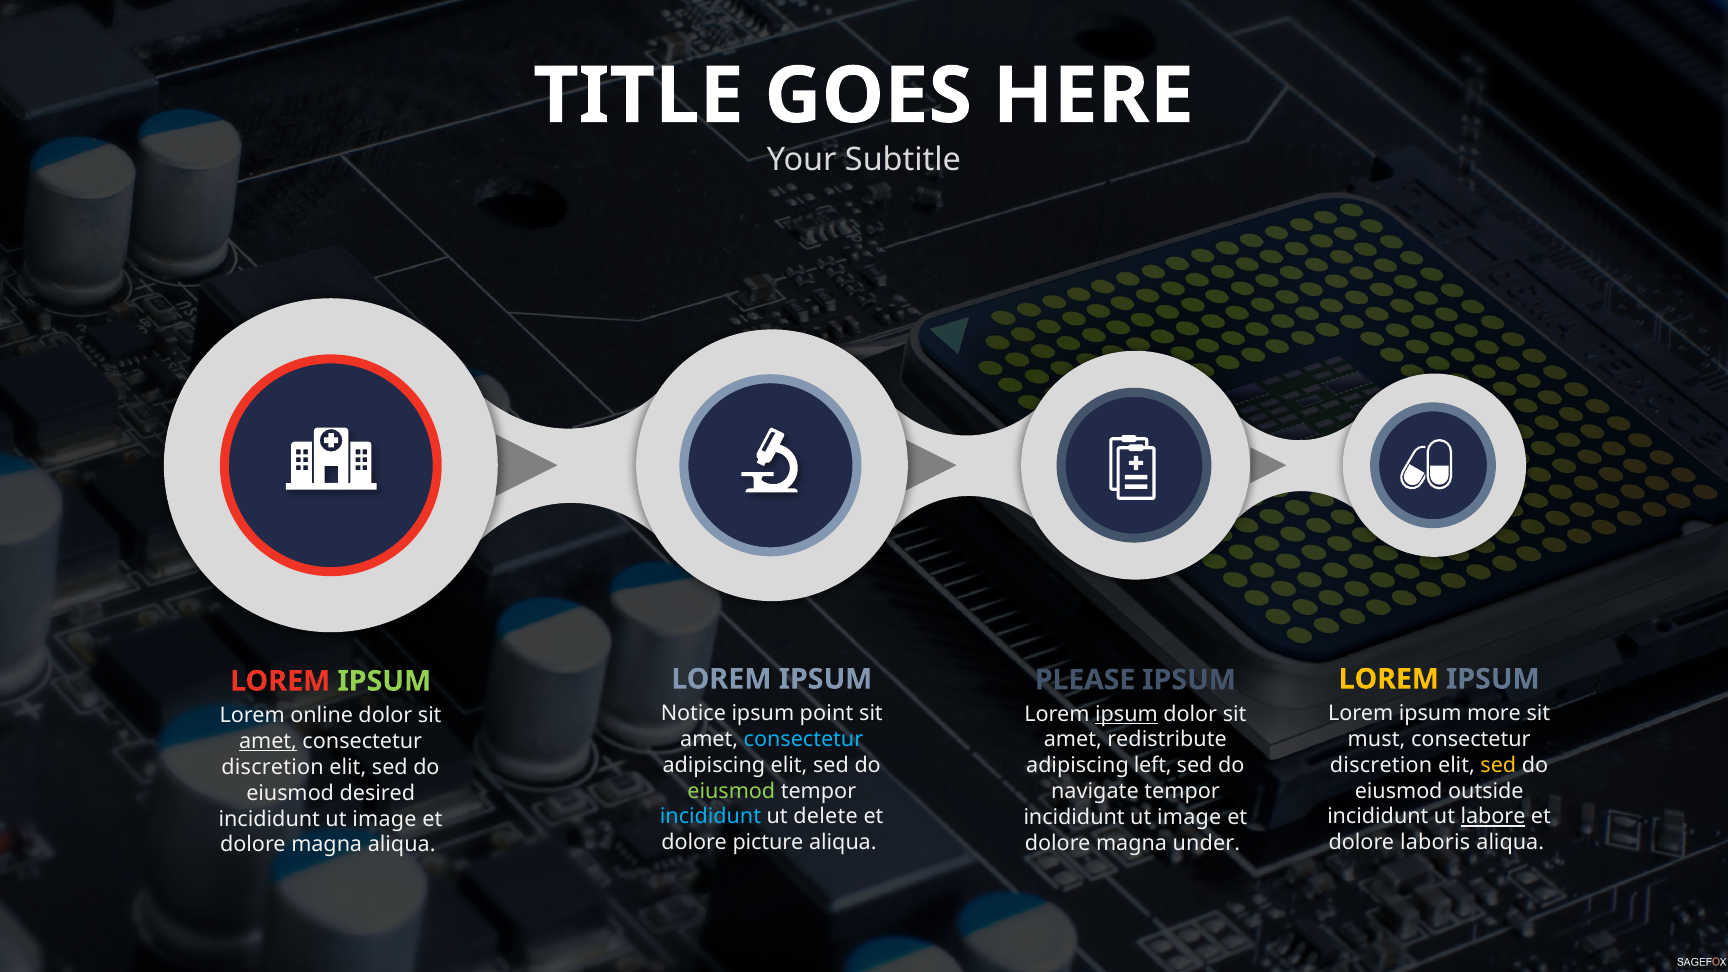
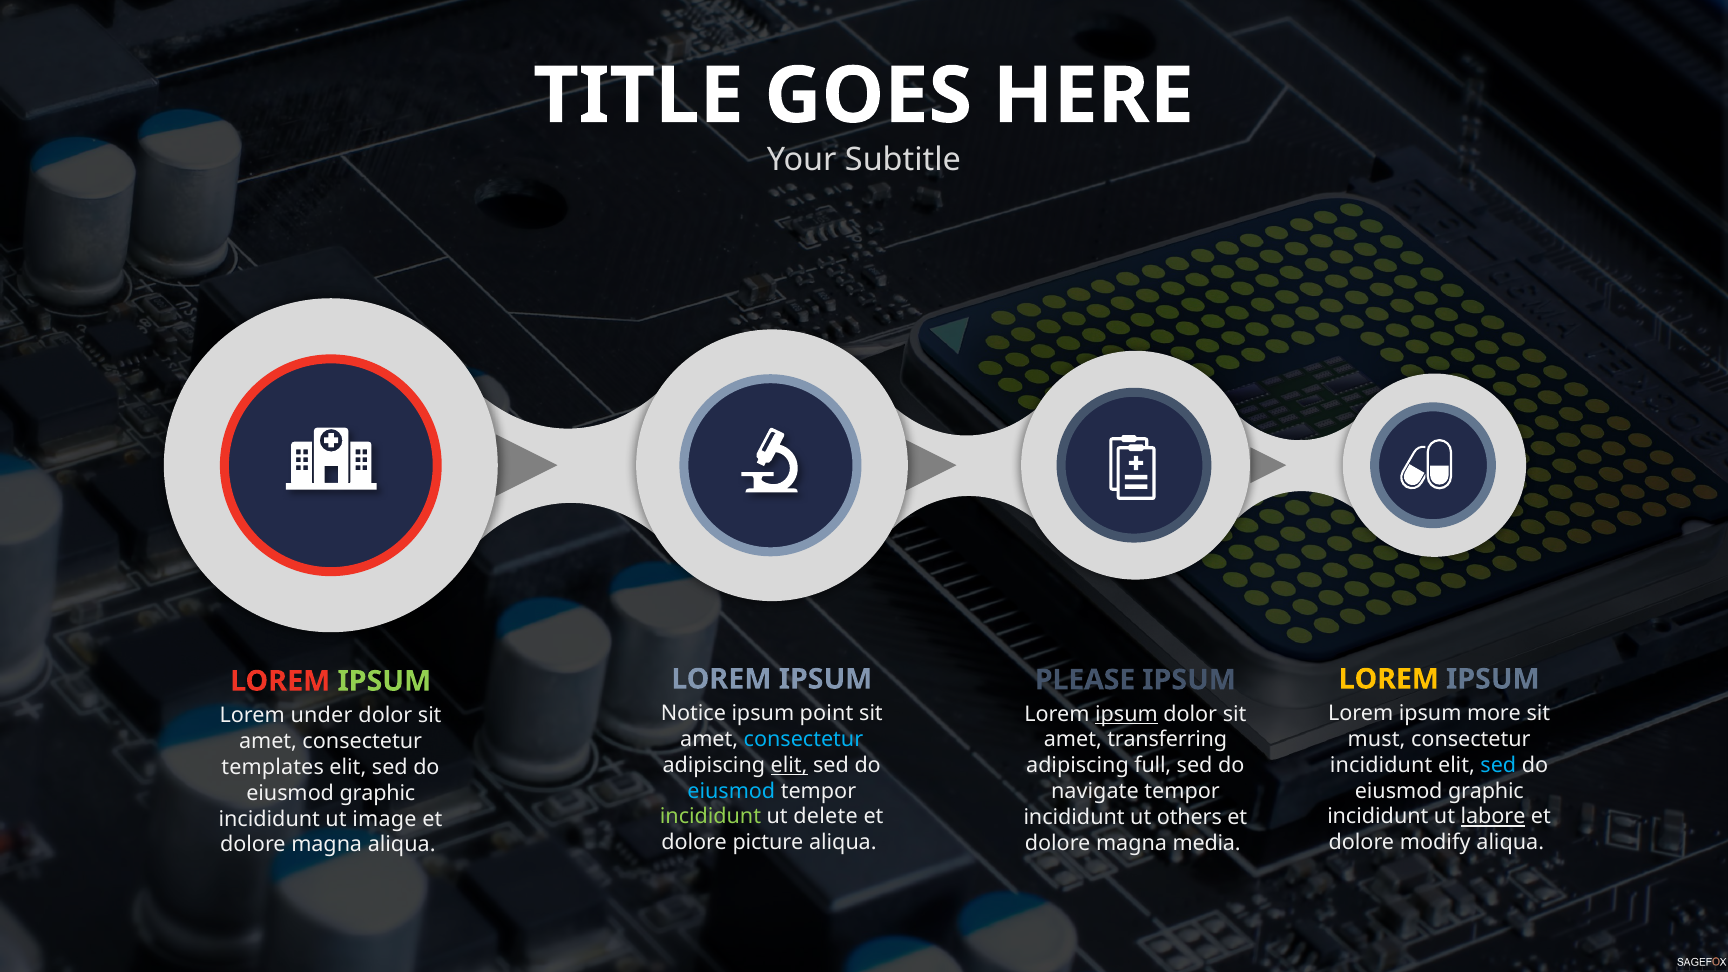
online: online -> under
redistribute: redistribute -> transferring
amet at (268, 741) underline: present -> none
elit at (789, 765) underline: none -> present
discretion at (1381, 765): discretion -> incididunt
sed at (1498, 765) colour: yellow -> light blue
left: left -> full
discretion at (273, 767): discretion -> templates
eiusmod at (731, 791) colour: light green -> light blue
outside at (1486, 791): outside -> graphic
desired at (377, 793): desired -> graphic
incididunt at (710, 817) colour: light blue -> light green
image at (1189, 818): image -> others
laboris: laboris -> modify
under: under -> media
